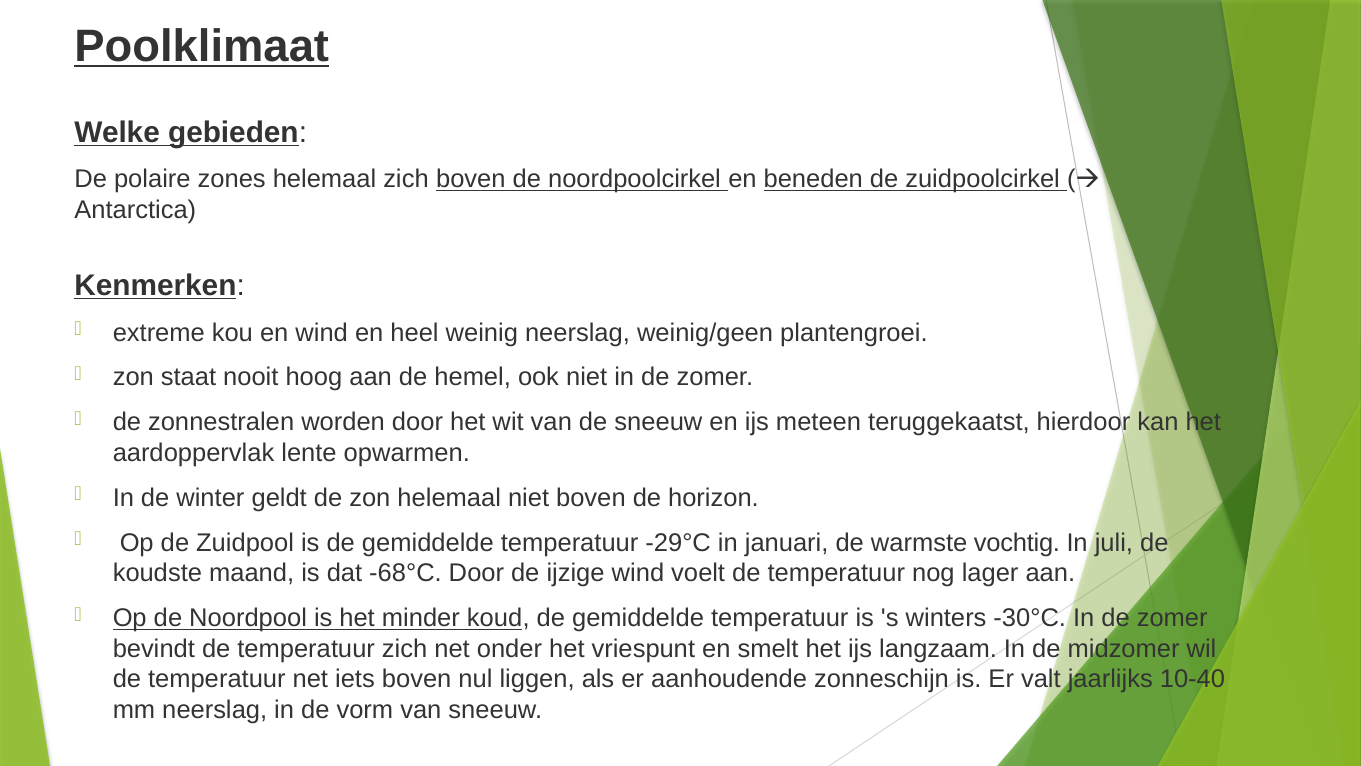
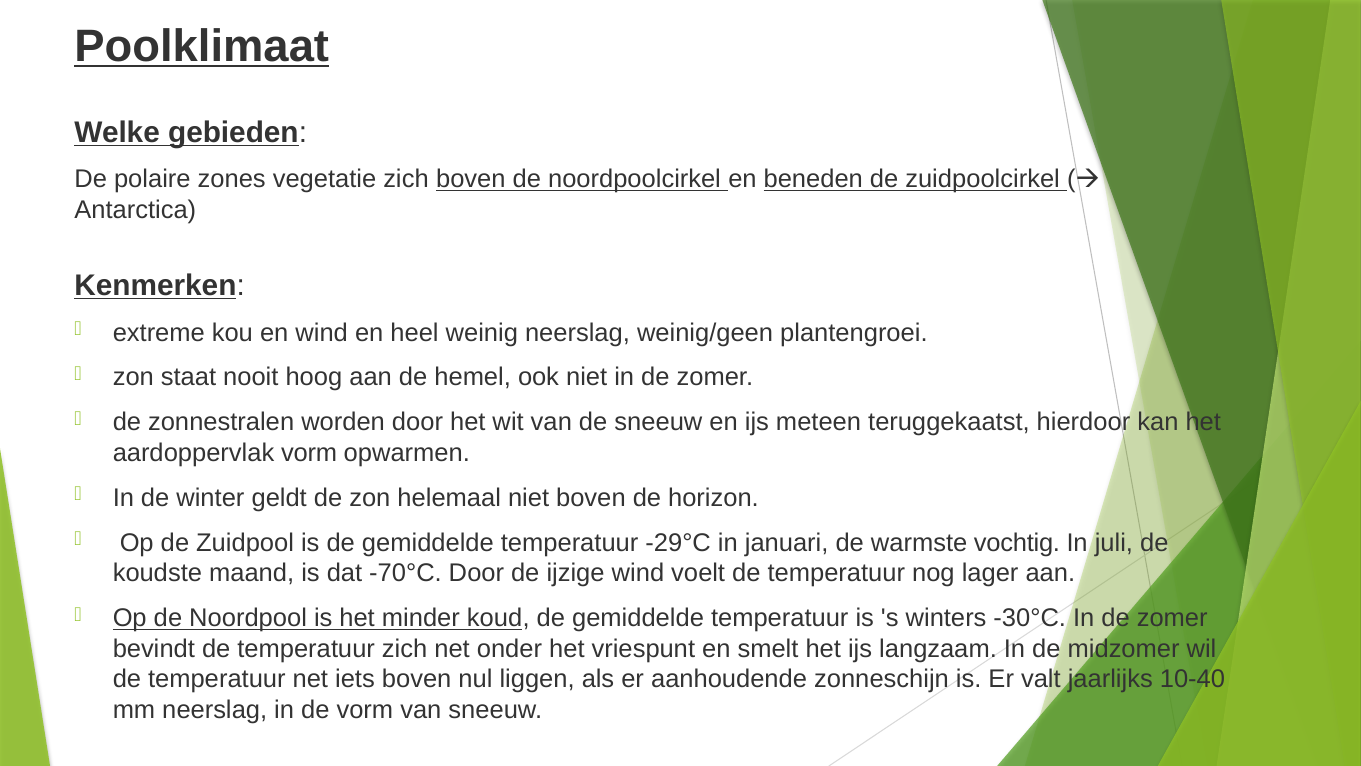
zones helemaal: helemaal -> vegetatie
aardoppervlak lente: lente -> vorm
-68°C: -68°C -> -70°C
